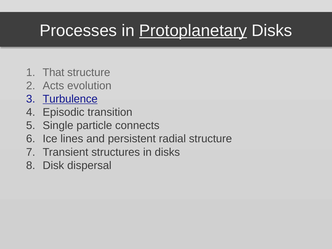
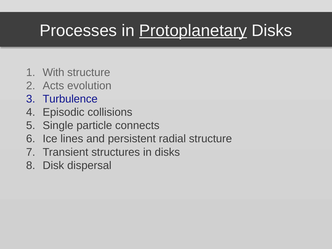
That: That -> With
Turbulence underline: present -> none
transition: transition -> collisions
